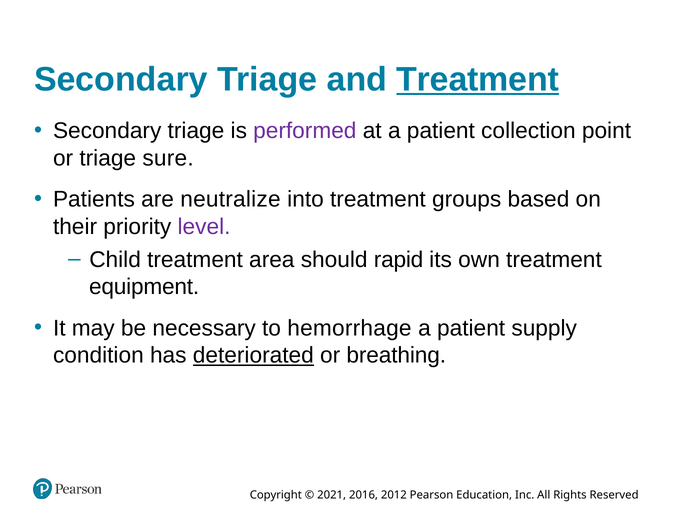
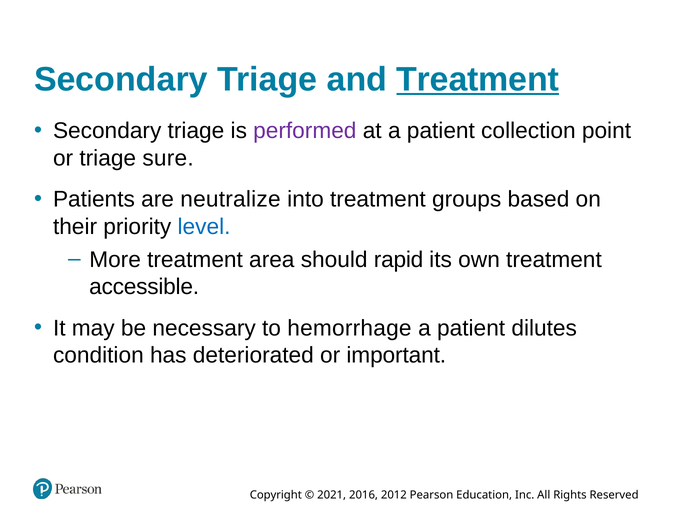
level colour: purple -> blue
Child: Child -> More
equipment: equipment -> accessible
supply: supply -> dilutes
deteriorated underline: present -> none
breathing: breathing -> important
